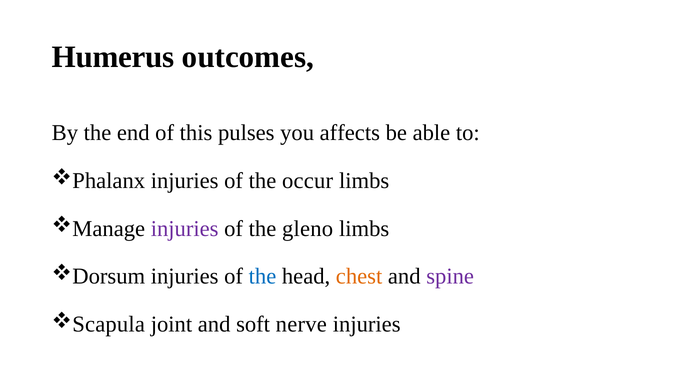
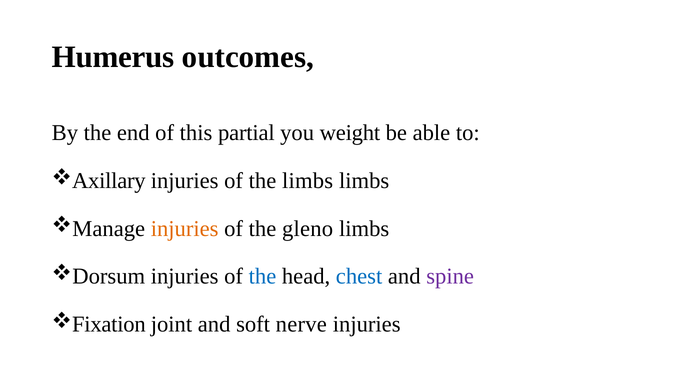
pulses: pulses -> partial
affects: affects -> weight
Phalanx: Phalanx -> Axillary
the occur: occur -> limbs
injuries at (185, 228) colour: purple -> orange
chest colour: orange -> blue
Scapula: Scapula -> Fixation
